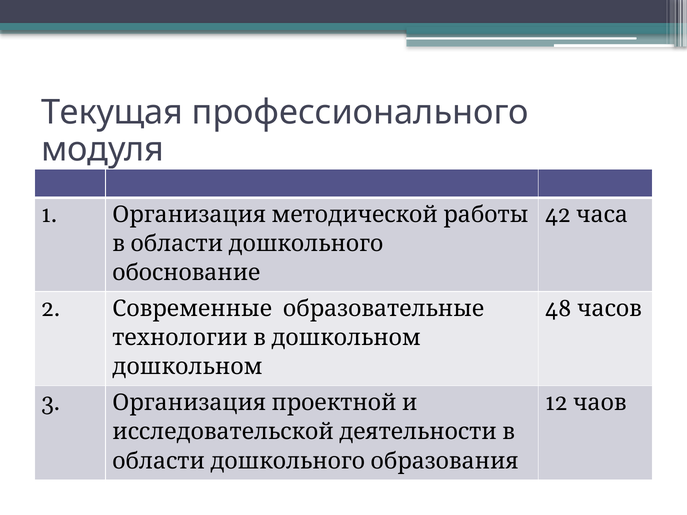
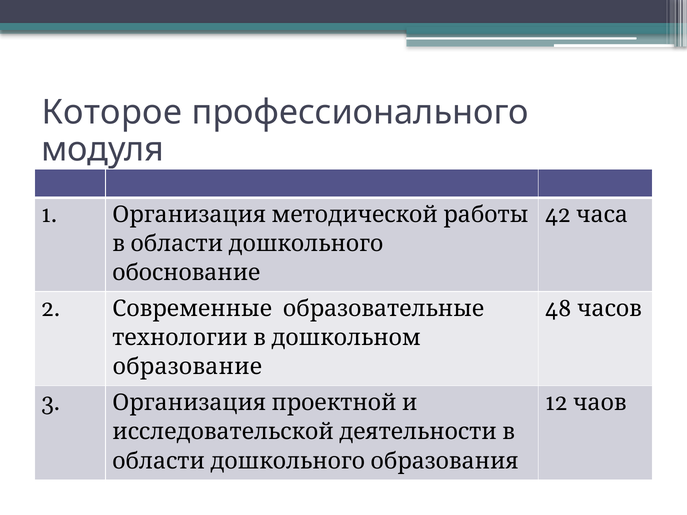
Текущая: Текущая -> Которое
дошкольном: дошкольном -> образование
